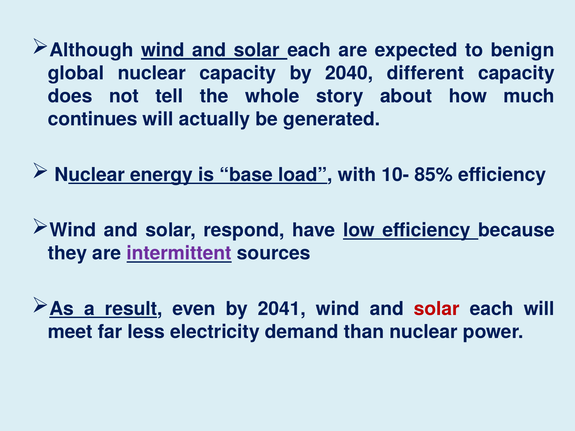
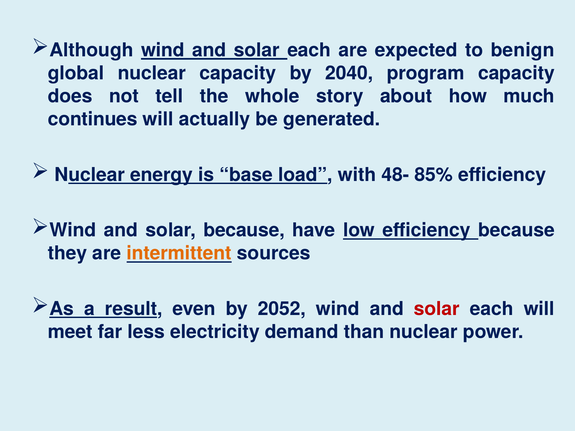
different: different -> program
10-: 10- -> 48-
solar respond: respond -> because
intermittent colour: purple -> orange
2041: 2041 -> 2052
